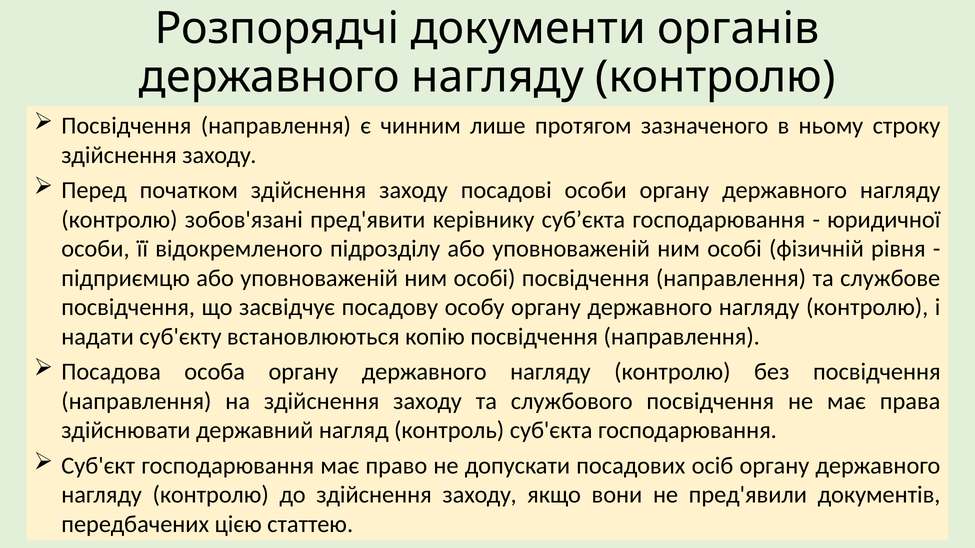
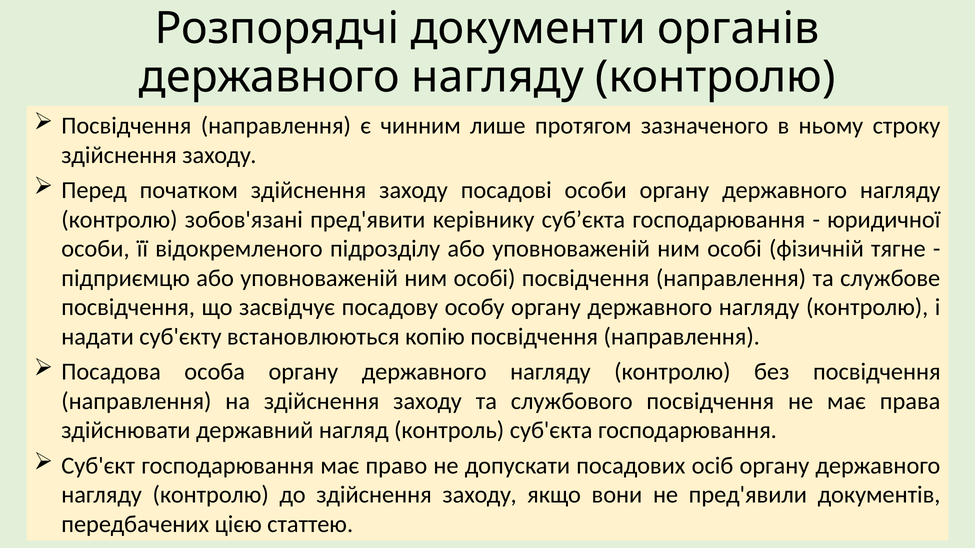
рівня: рівня -> тягне
